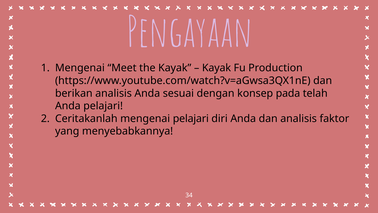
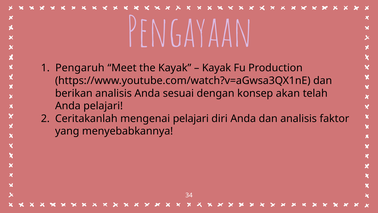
Mengenai at (80, 68): Mengenai -> Pengaruh
pada: pada -> akan
